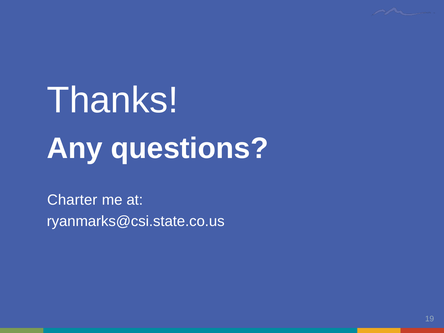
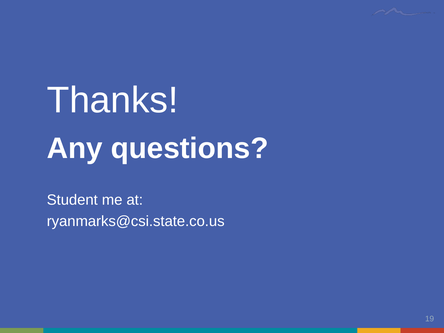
Charter: Charter -> Student
